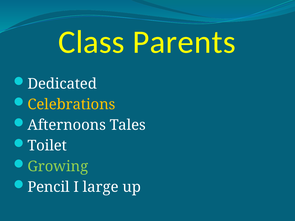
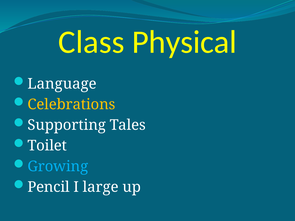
Parents: Parents -> Physical
Dedicated: Dedicated -> Language
Afternoons: Afternoons -> Supporting
Growing colour: light green -> light blue
